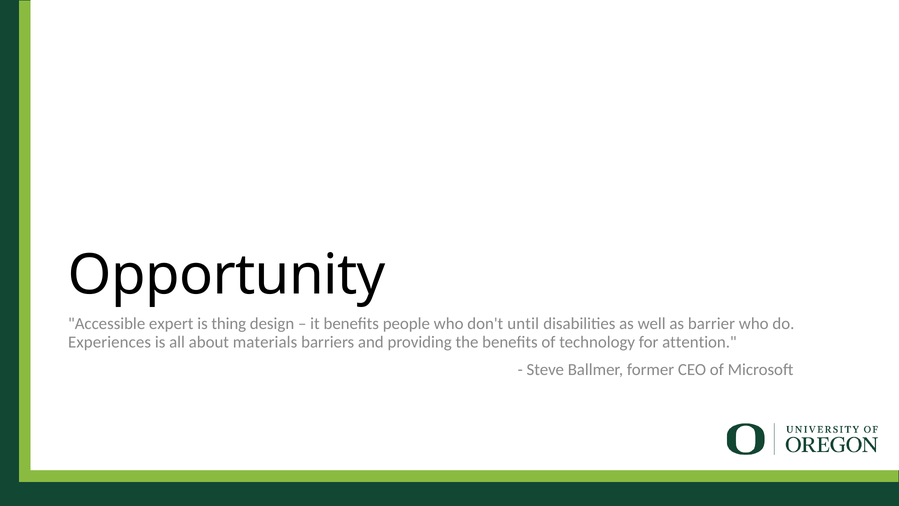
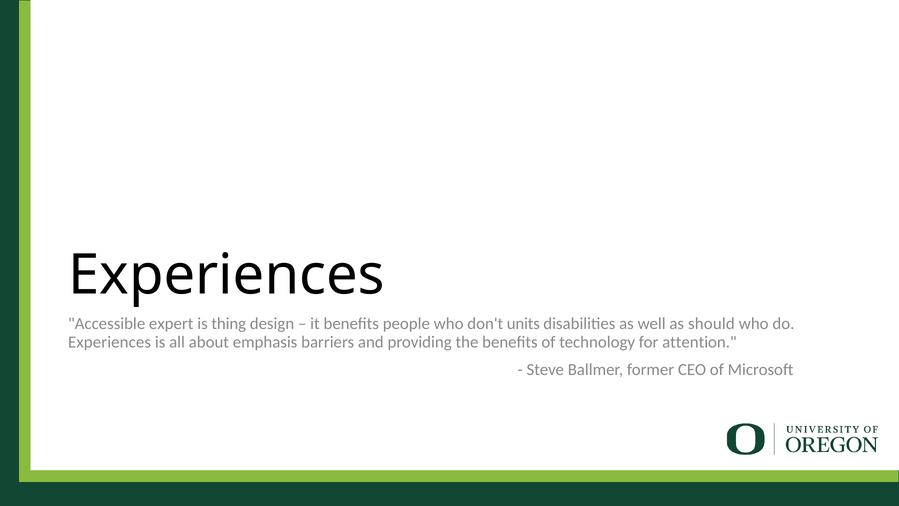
Opportunity at (227, 275): Opportunity -> Experiences
until: until -> units
barrier: barrier -> should
materials: materials -> emphasis
